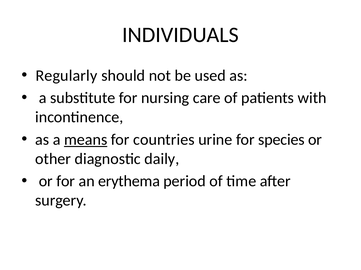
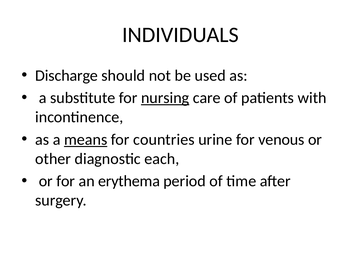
Regularly: Regularly -> Discharge
nursing underline: none -> present
species: species -> venous
daily: daily -> each
